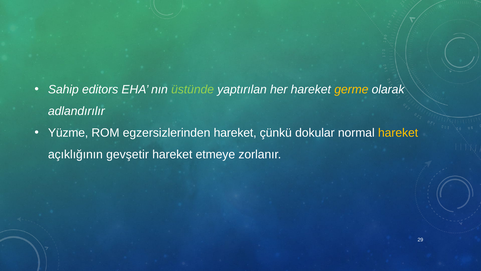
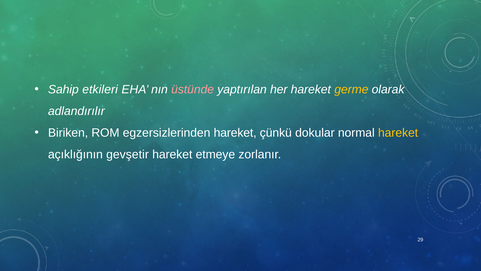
editors: editors -> etkileri
üstünde colour: light green -> pink
Yüzme: Yüzme -> Biriken
